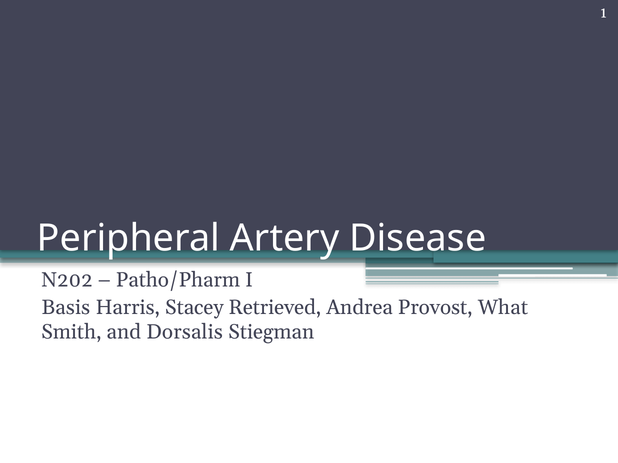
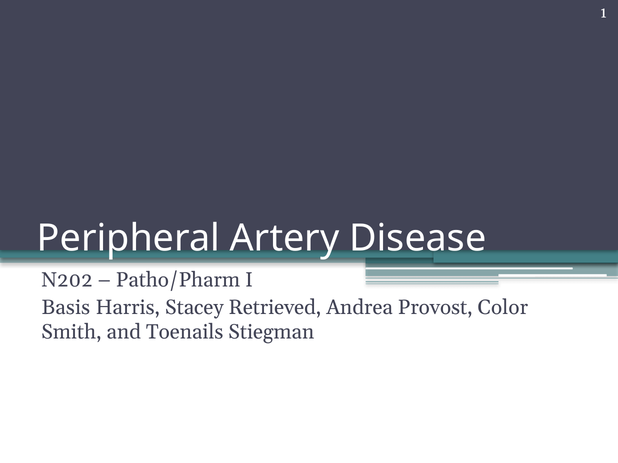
What: What -> Color
Dorsalis: Dorsalis -> Toenails
